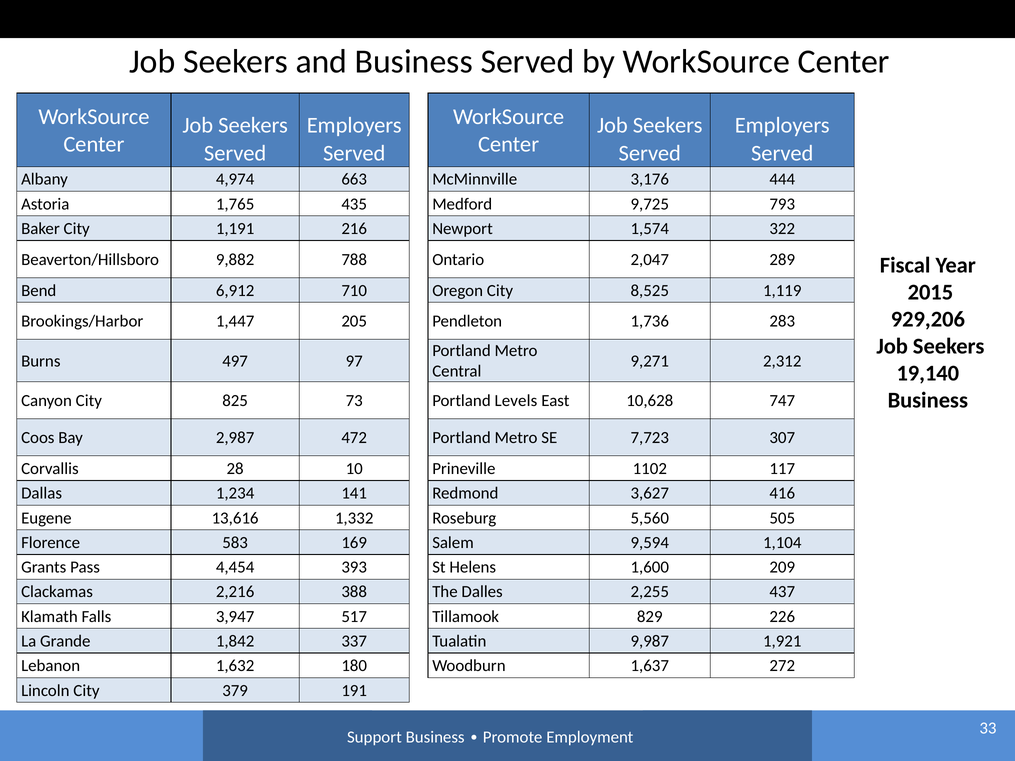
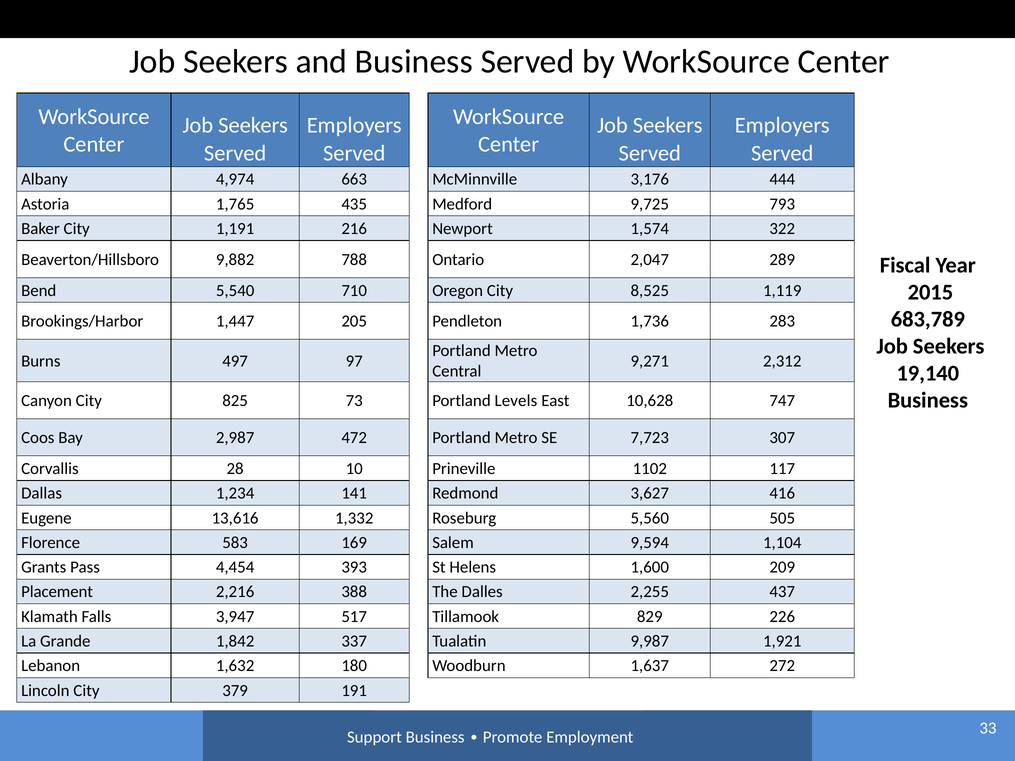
6,912: 6,912 -> 5,540
929,206: 929,206 -> 683,789
Clackamas: Clackamas -> Placement
